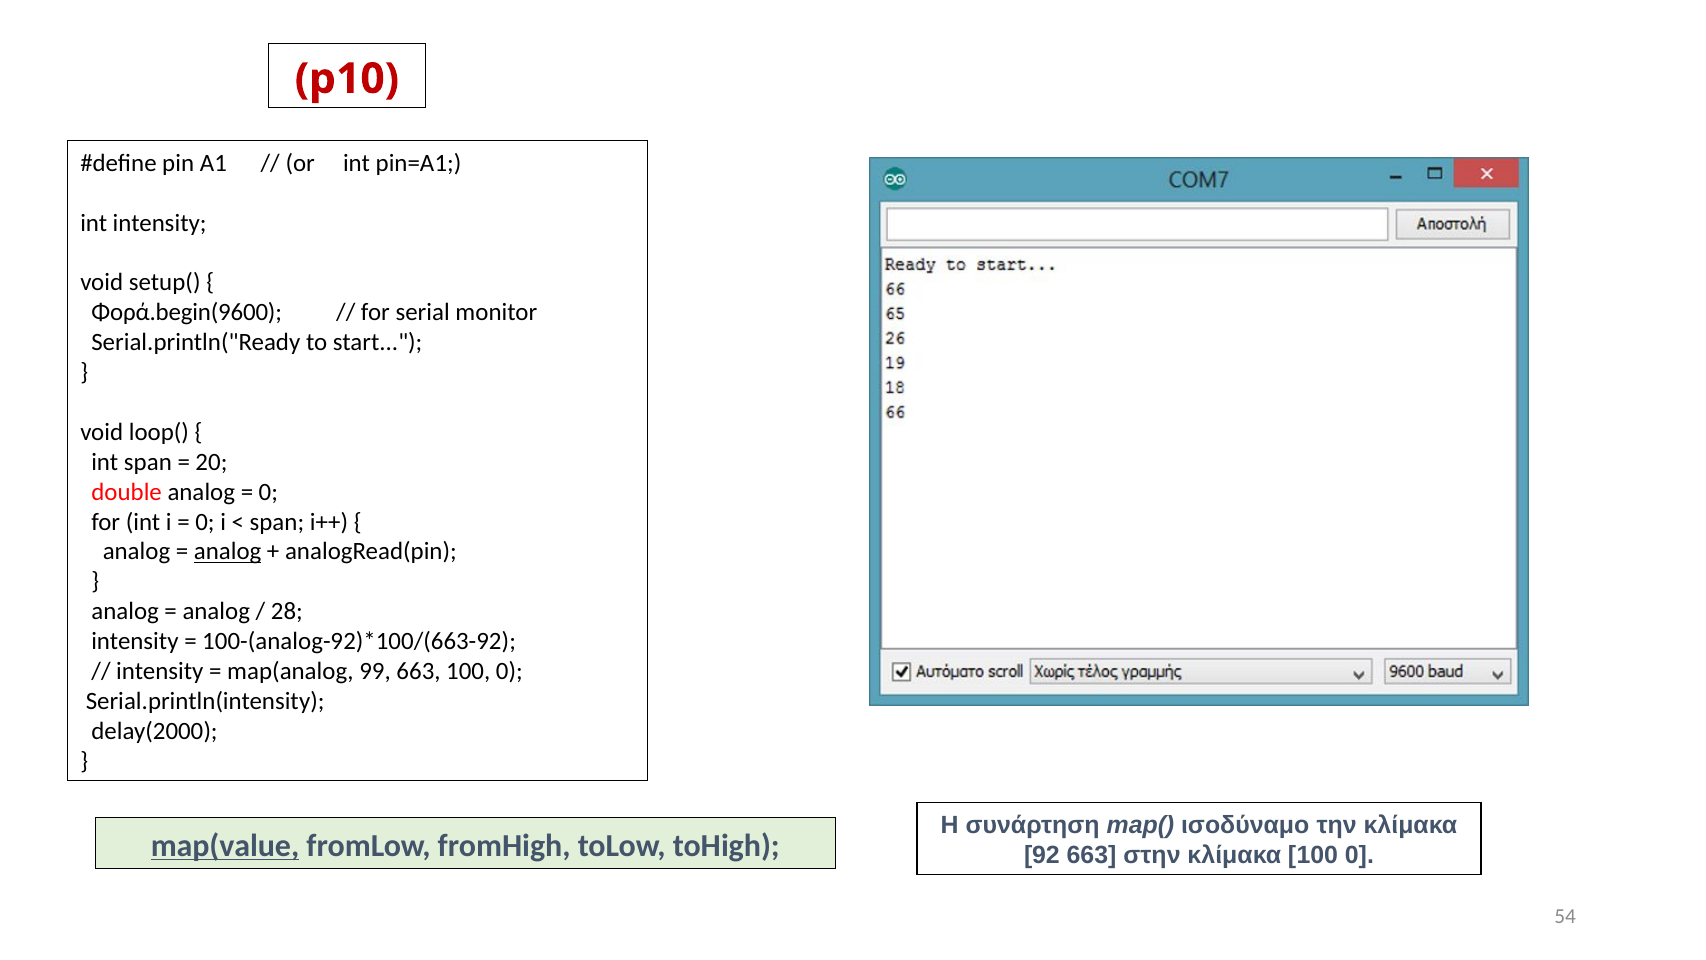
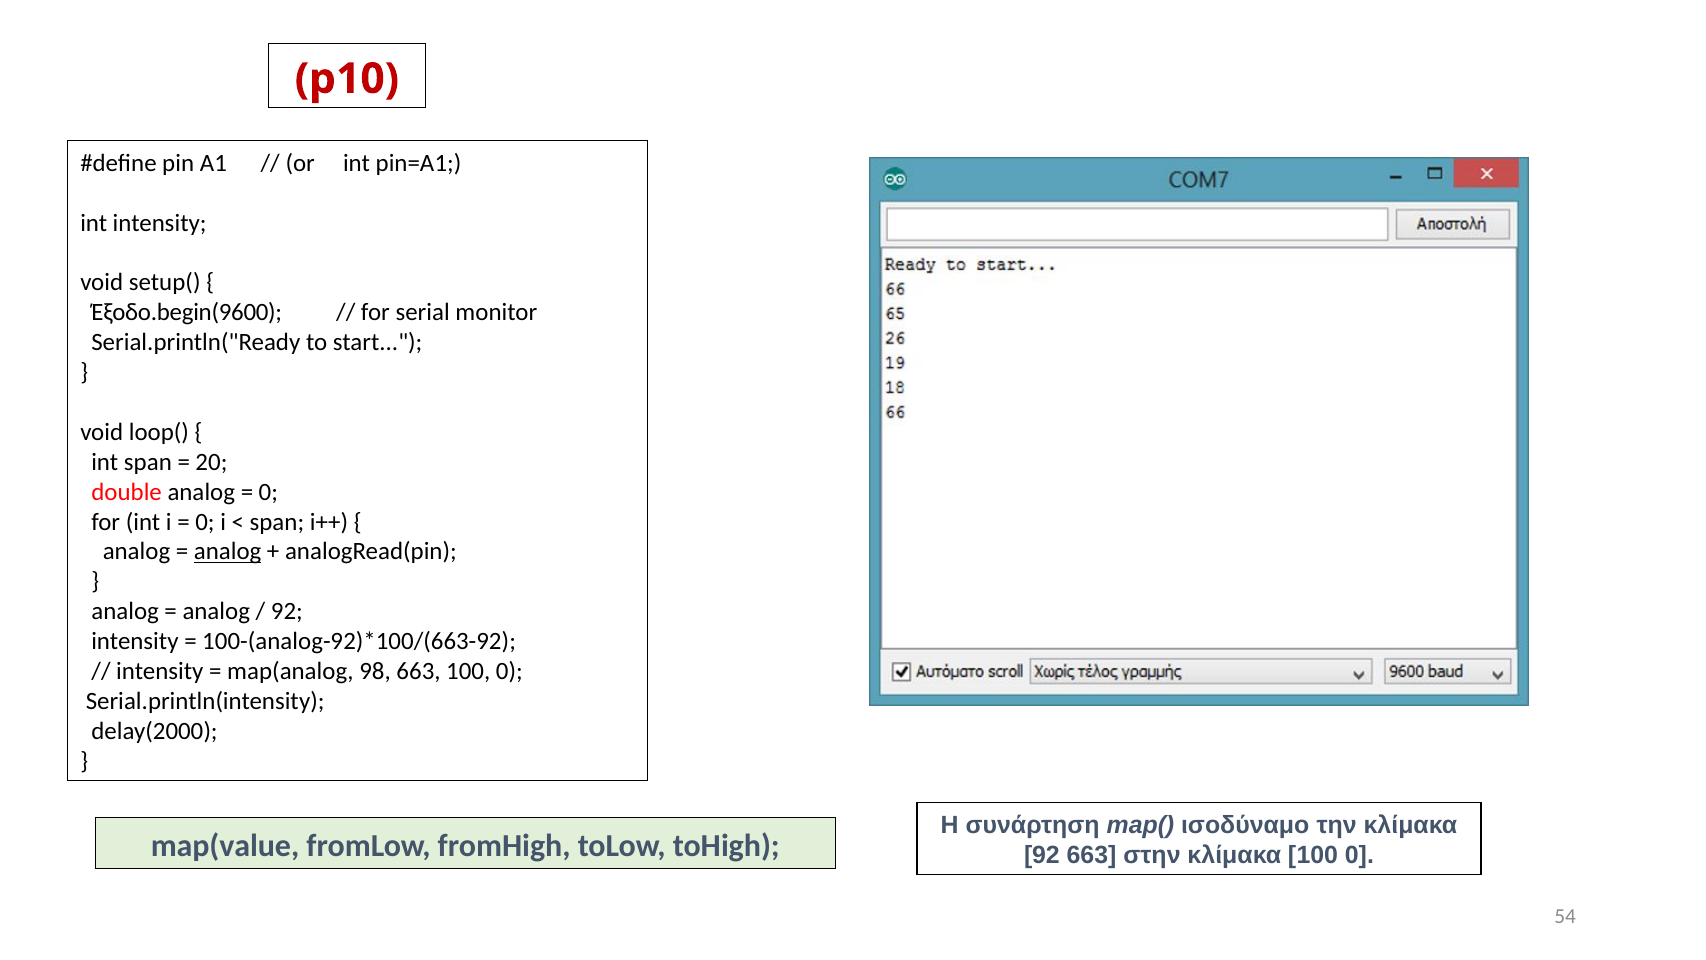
Φορά.begin(9600: Φορά.begin(9600 -> Έξοδο.begin(9600
28 at (287, 611): 28 -> 92
99: 99 -> 98
map(value underline: present -> none
